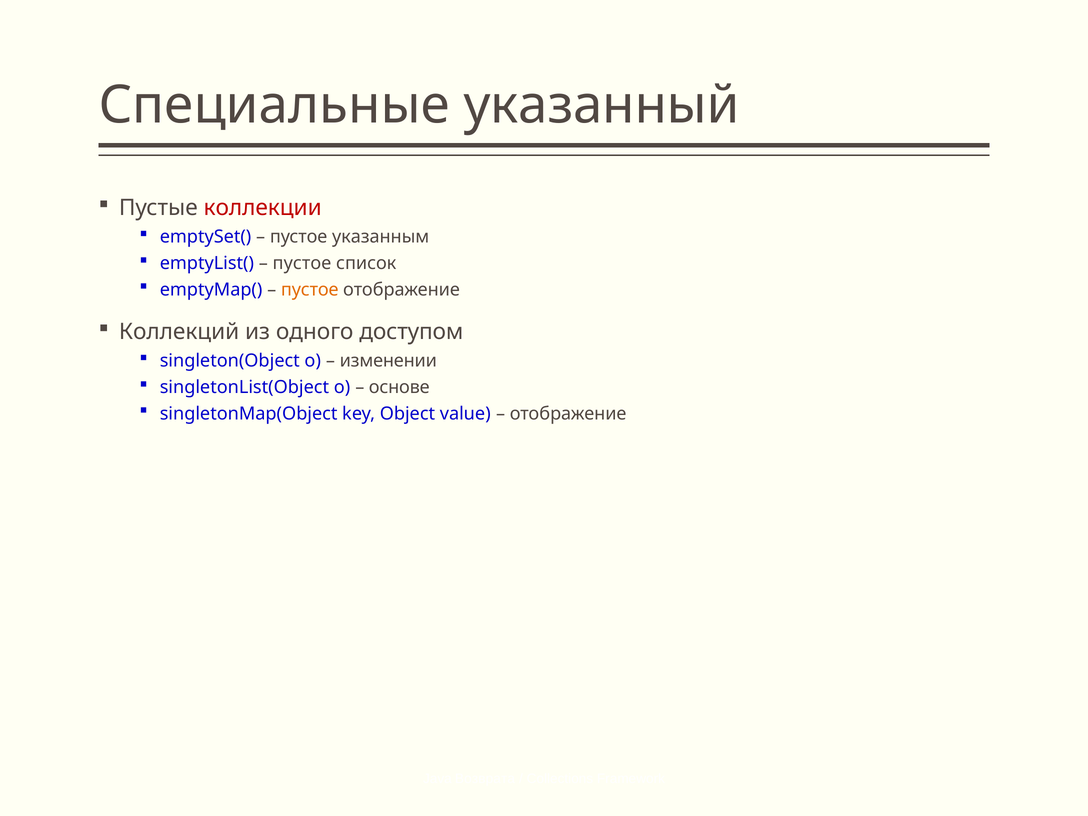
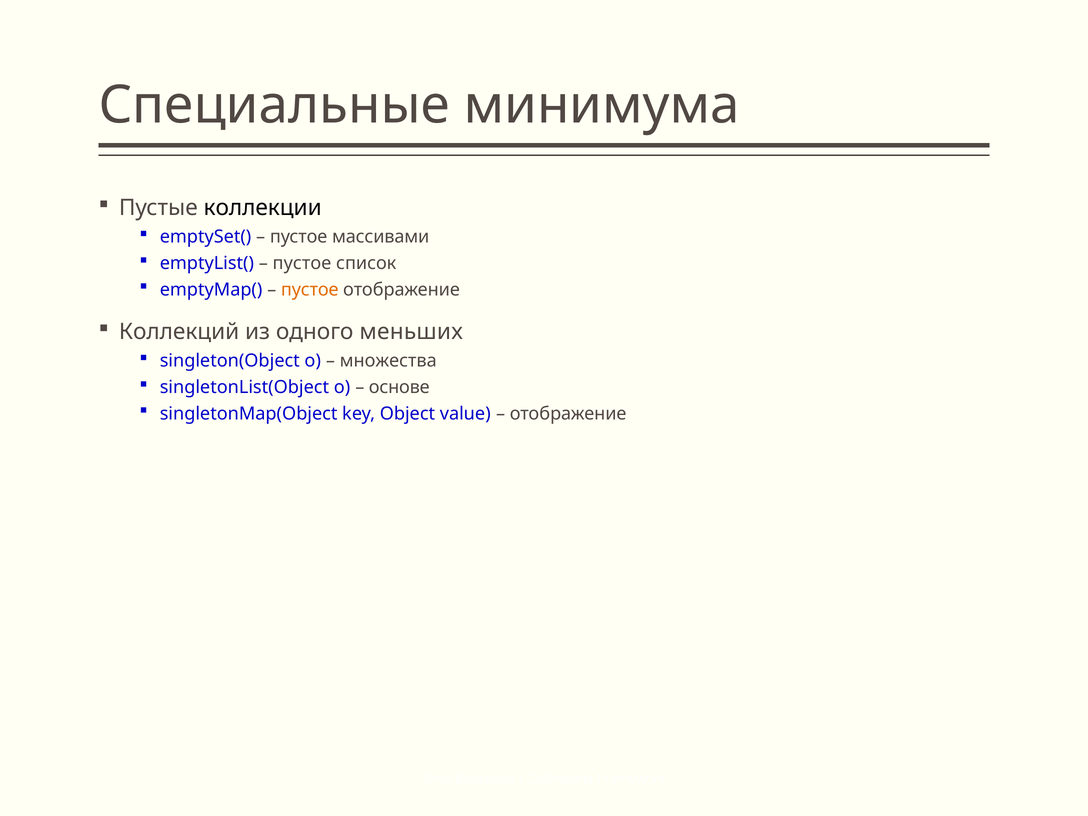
указанный: указанный -> минимума
коллекции colour: red -> black
указанным: указанным -> массивами
доступом: доступом -> меньших
изменении: изменении -> множества
